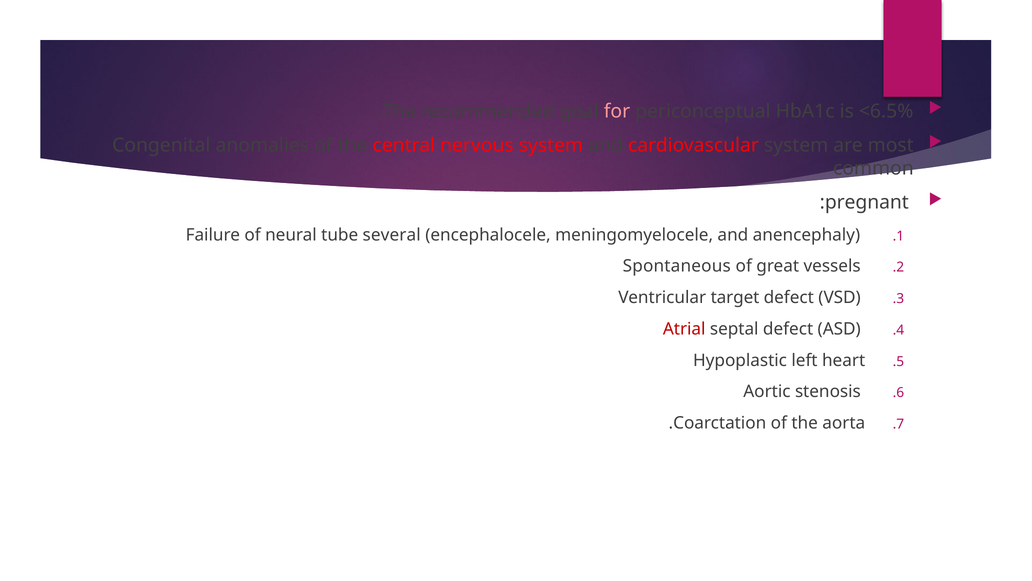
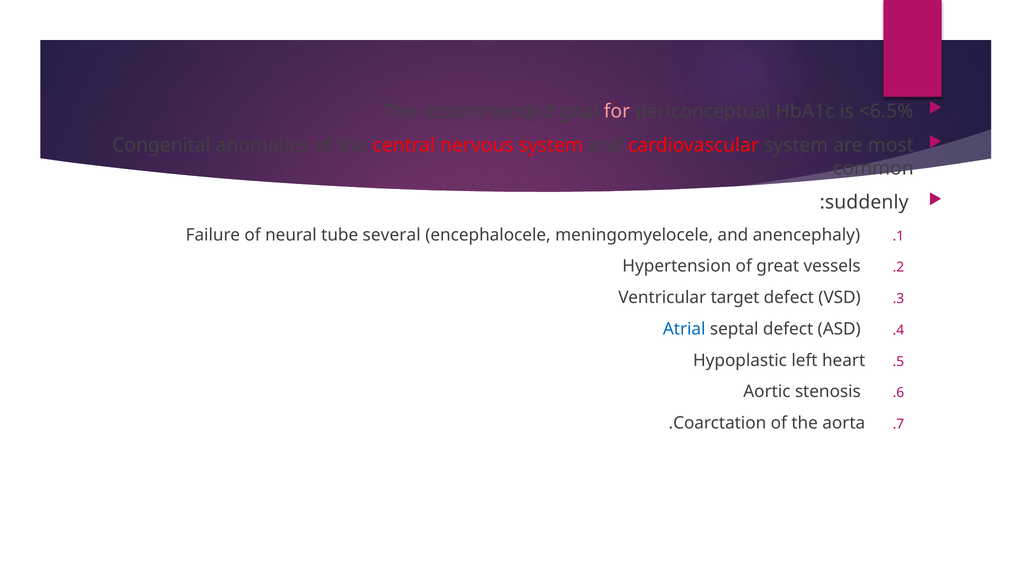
pregnant: pregnant -> suddenly
Spontaneous: Spontaneous -> Hypertension
Atrial colour: red -> blue
